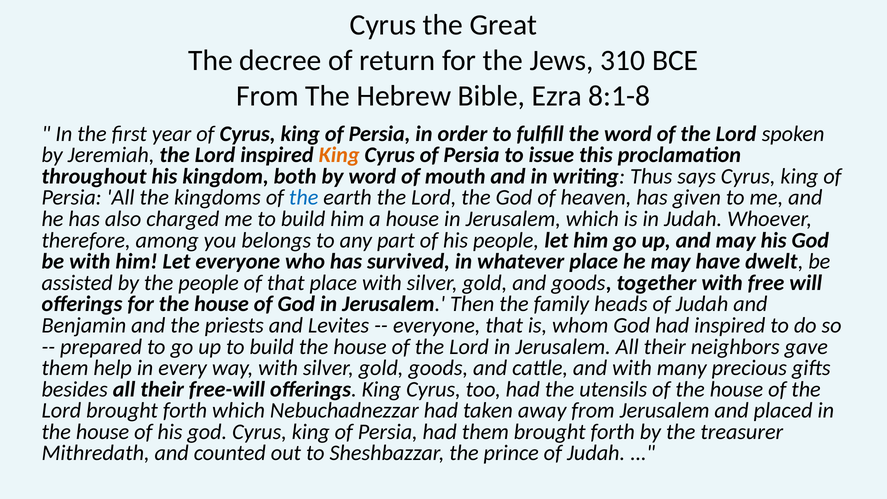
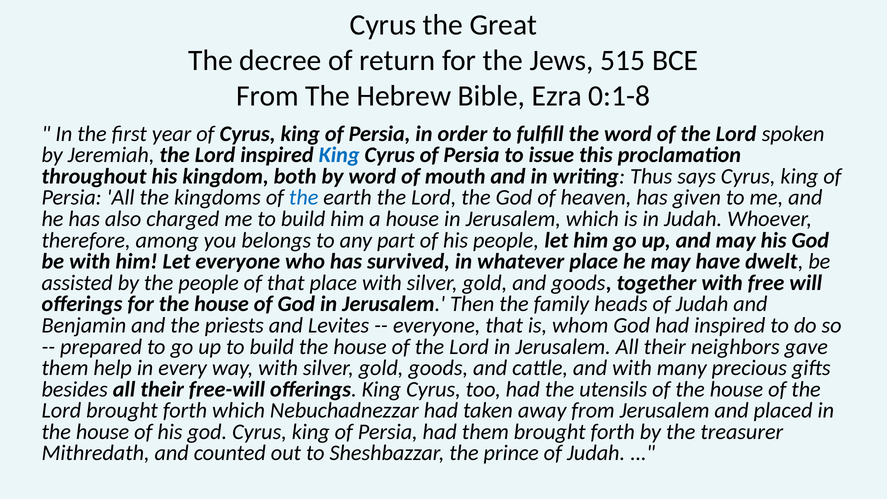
310: 310 -> 515
8:1-8: 8:1-8 -> 0:1-8
King at (339, 155) colour: orange -> blue
